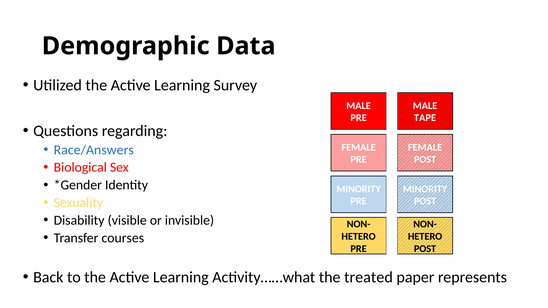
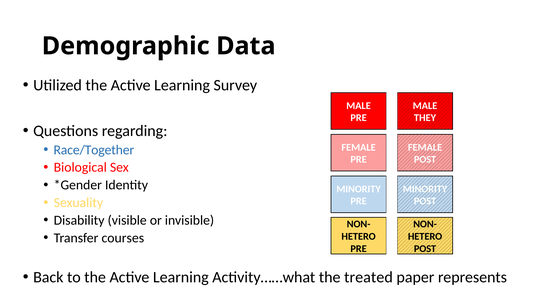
TAPE: TAPE -> THEY
Race/Answers: Race/Answers -> Race/Together
